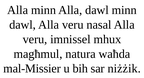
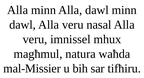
niżżik: niżżik -> tifħiru
